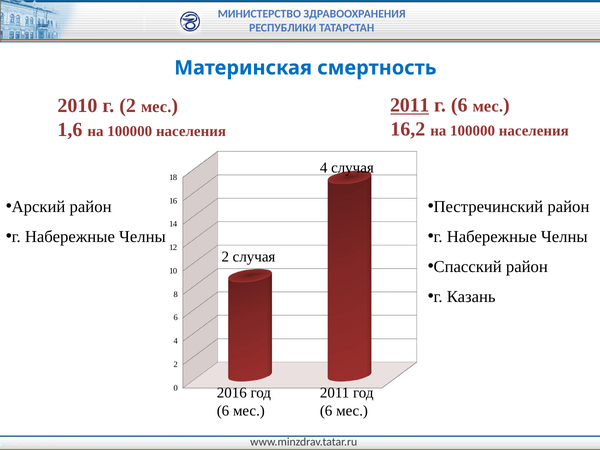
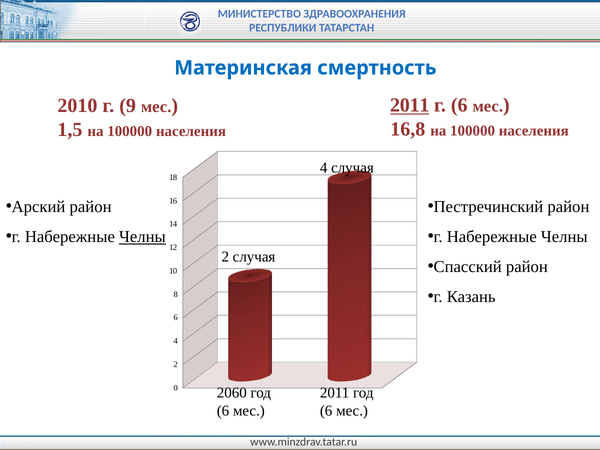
г 2: 2 -> 9
1,6: 1,6 -> 1,5
16,2: 16,2 -> 16,8
Челны at (142, 237) underline: none -> present
2016: 2016 -> 2060
